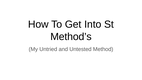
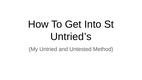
Method’s: Method’s -> Untried’s
